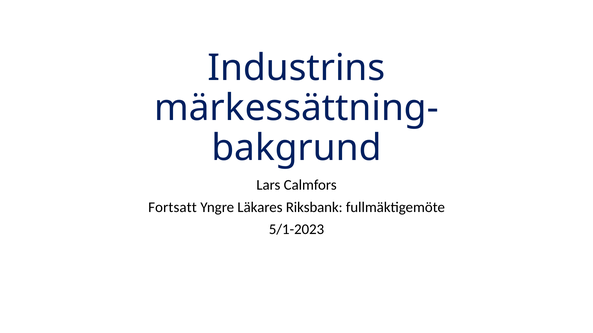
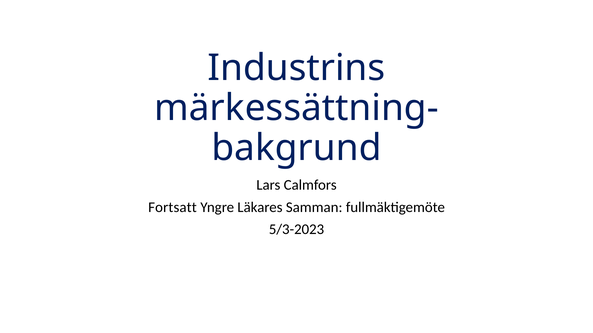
Riksbank: Riksbank -> Samman
5/1-2023: 5/1-2023 -> 5/3-2023
